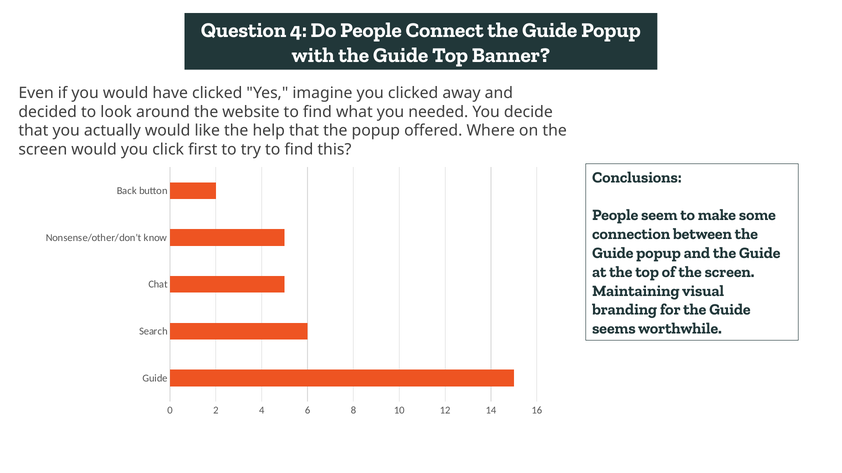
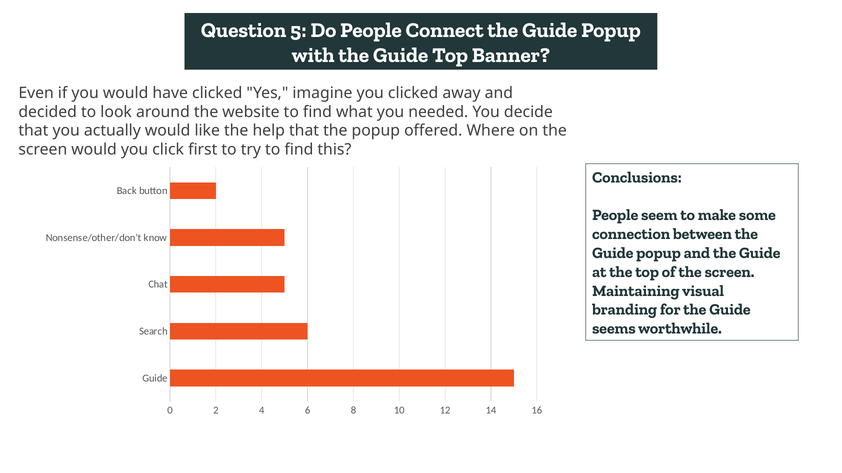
Question 4: 4 -> 5
